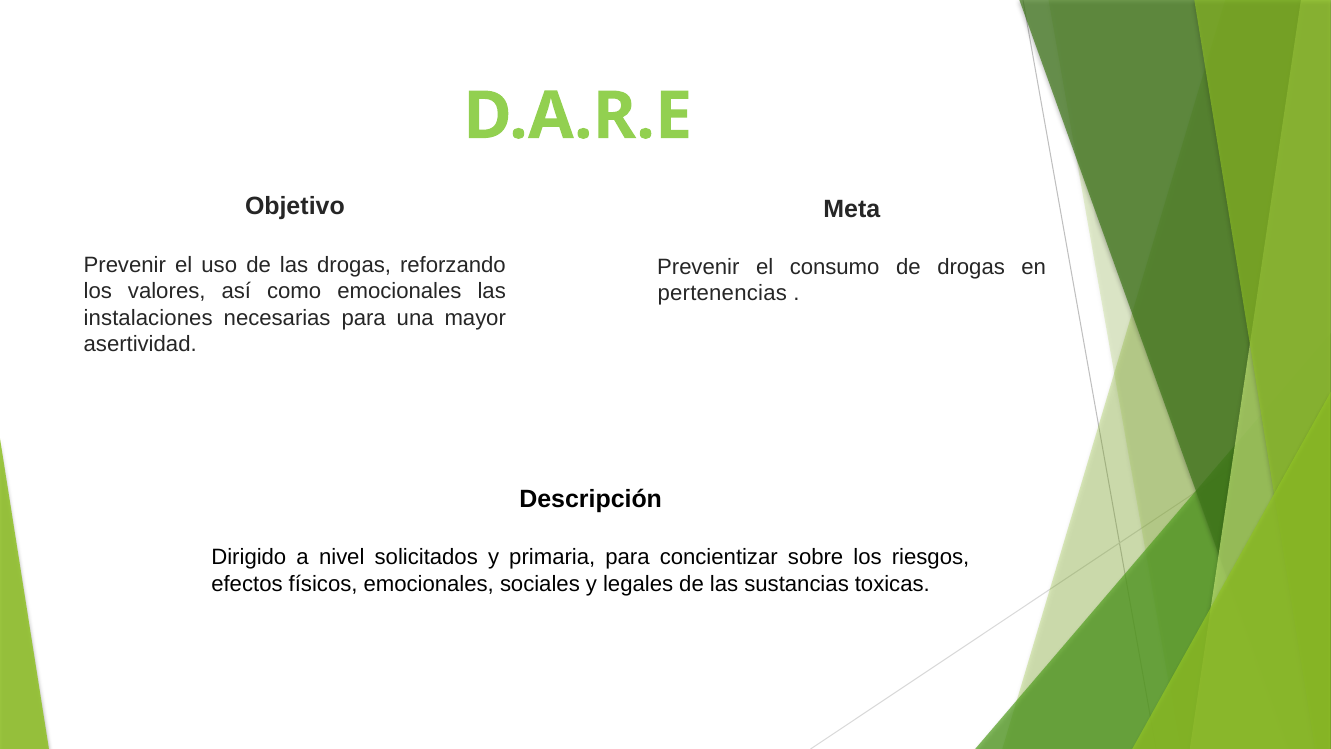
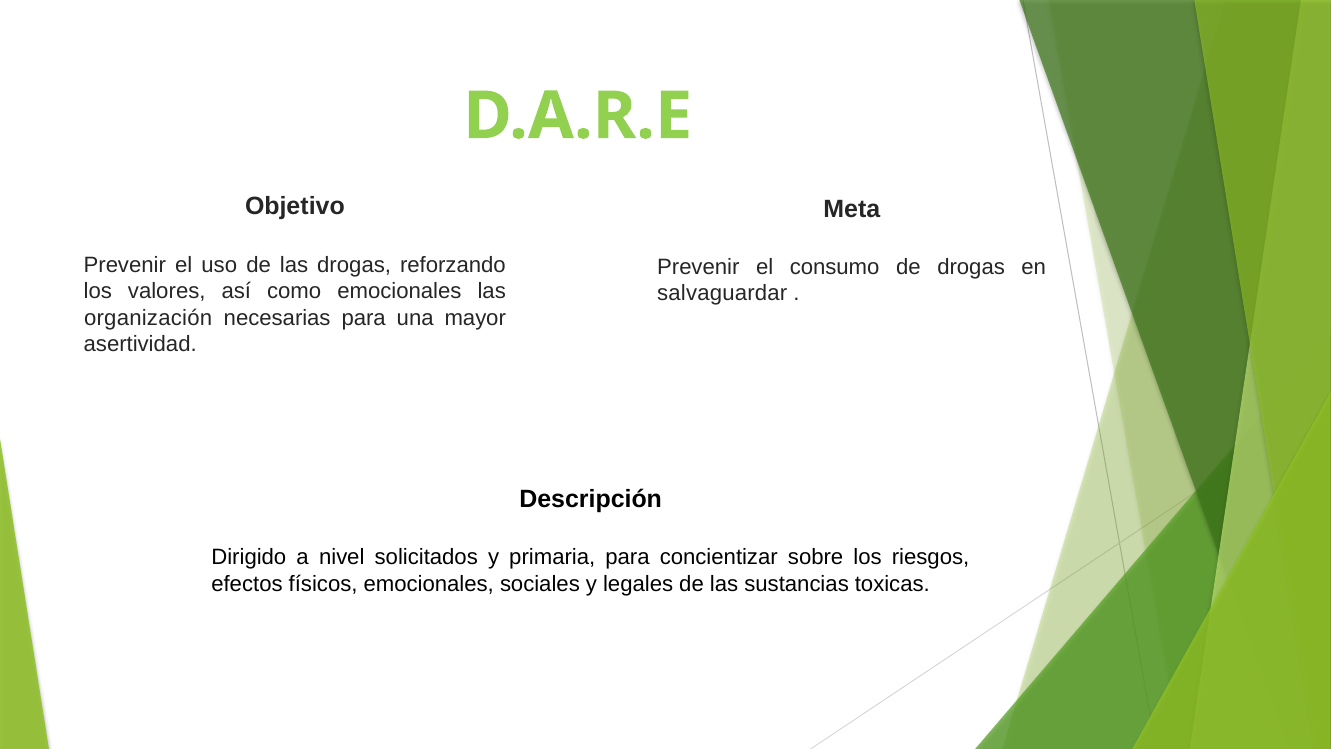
pertenencias: pertenencias -> salvaguardar
instalaciones: instalaciones -> organización
